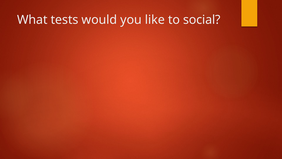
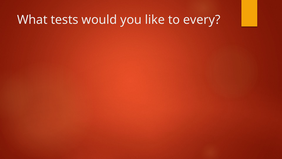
social: social -> every
